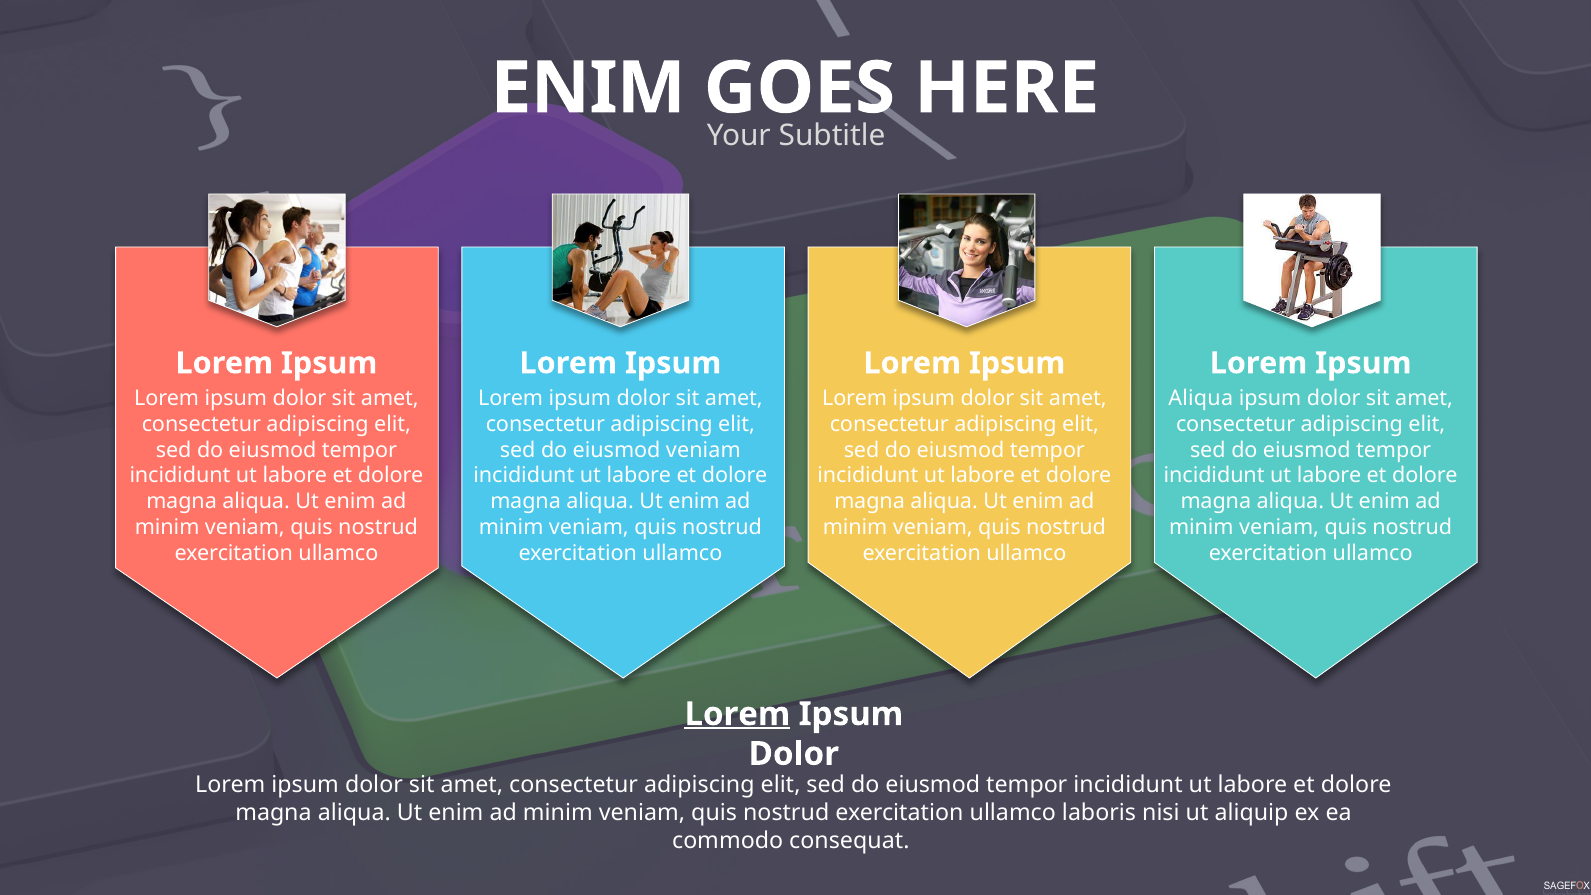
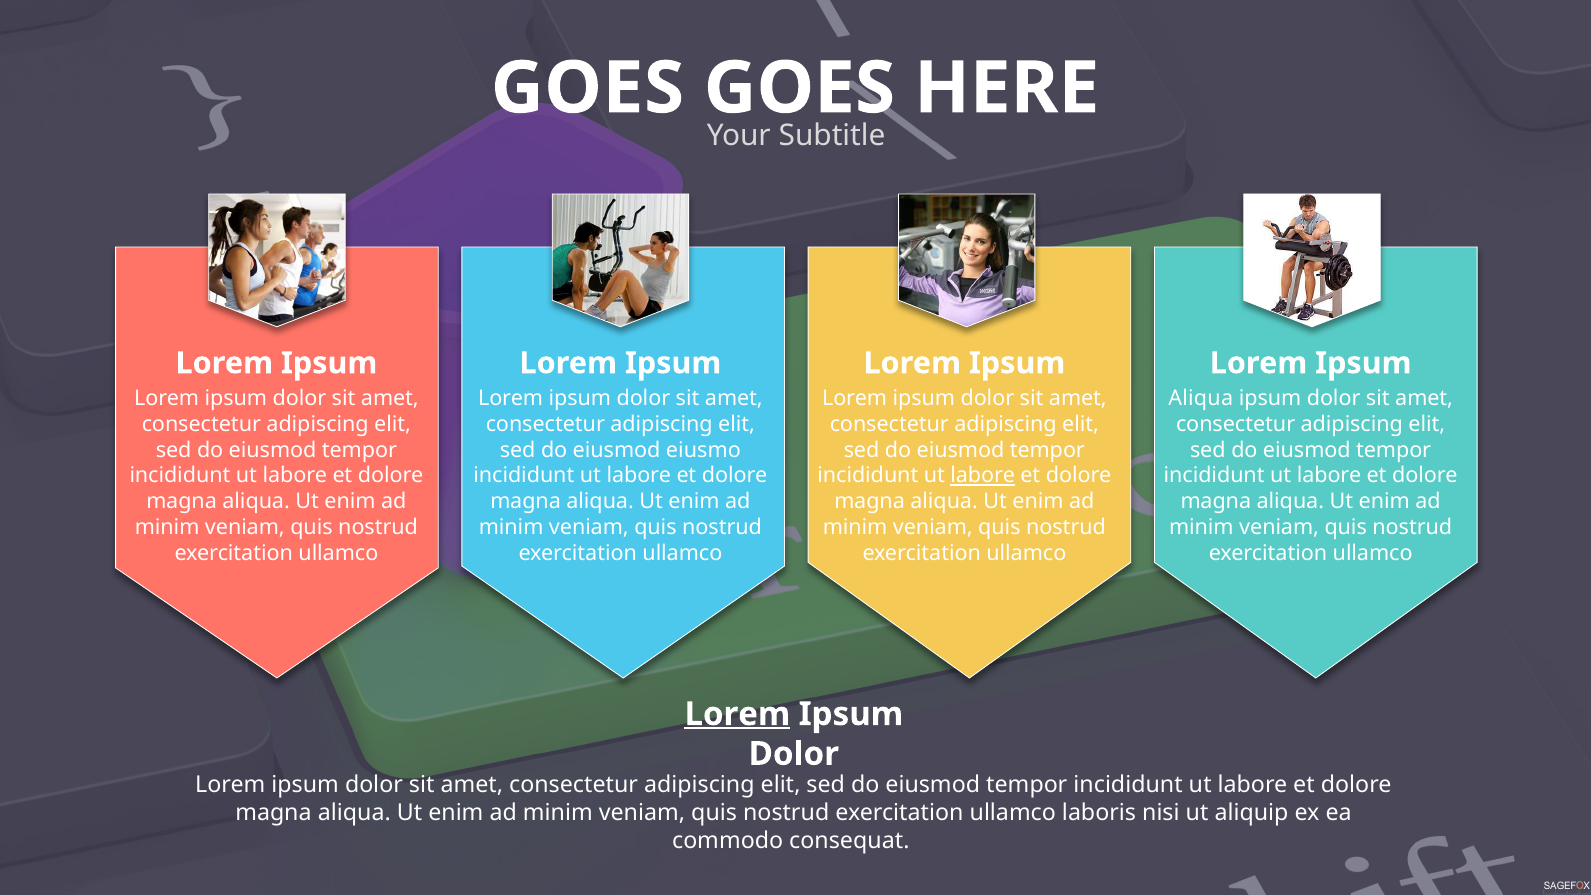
ENIM at (588, 88): ENIM -> GOES
eiusmod veniam: veniam -> eiusmo
labore at (983, 476) underline: none -> present
